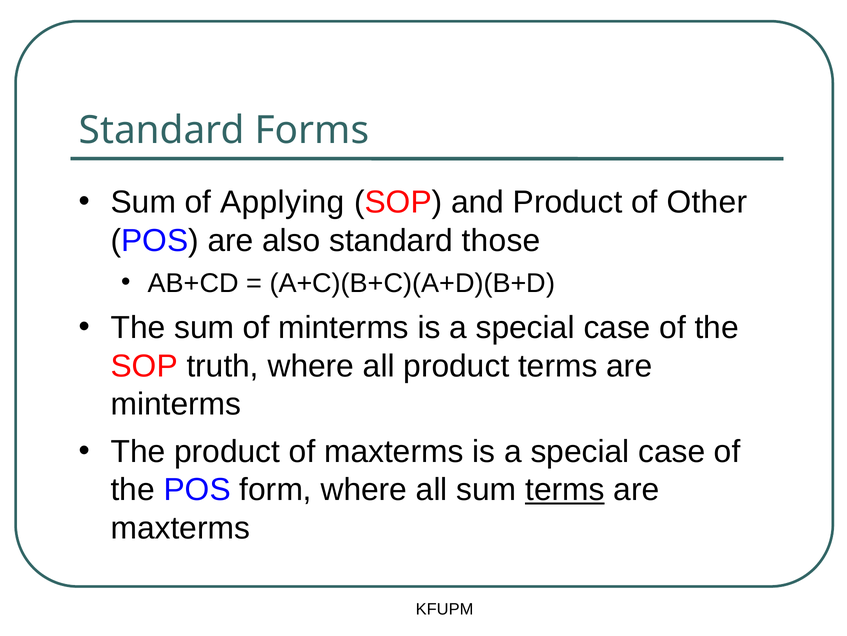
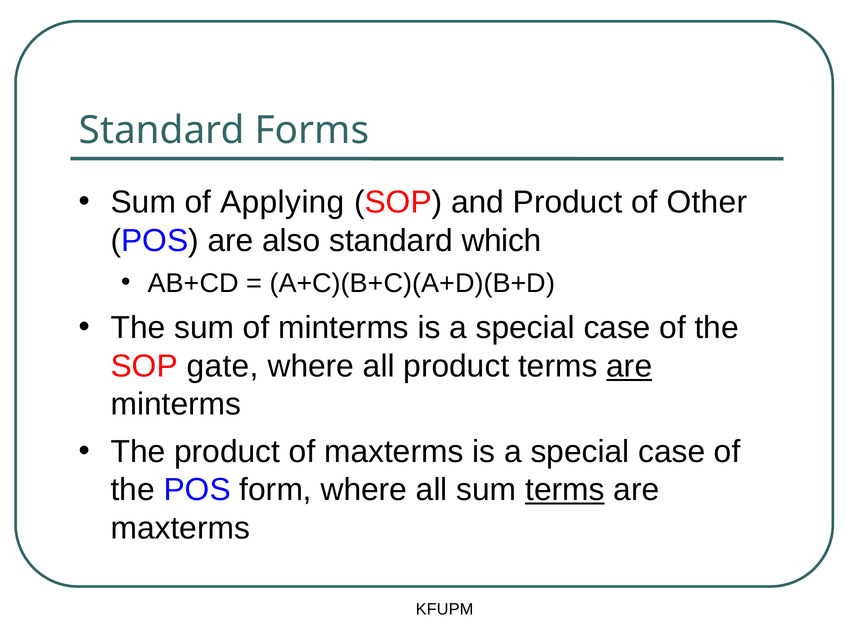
those: those -> which
truth: truth -> gate
are at (629, 366) underline: none -> present
